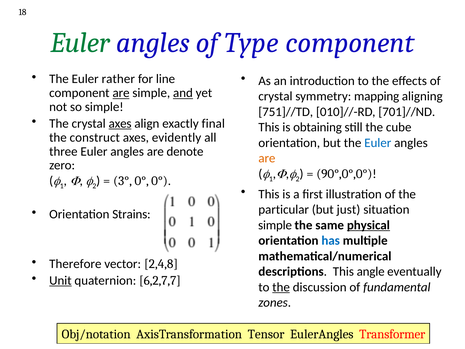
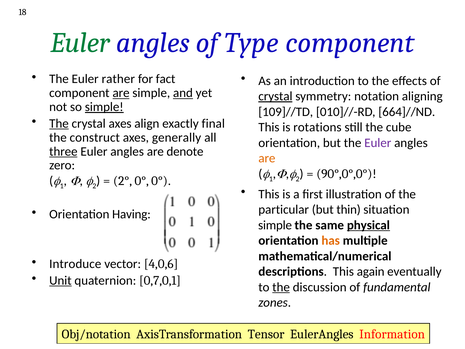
line: line -> fact
crystal at (275, 96) underline: none -> present
mapping: mapping -> notation
simple at (104, 107) underline: none -> present
751]//TD: 751]//TD -> 109]//TD
701]//ND: 701]//ND -> 664]//ND
The at (59, 123) underline: none -> present
axes at (120, 123) underline: present -> none
obtaining: obtaining -> rotations
evidently: evidently -> generally
Euler at (378, 143) colour: blue -> purple
three underline: none -> present
3°: 3° -> 2°
just: just -> thin
Strains: Strains -> Having
has colour: blue -> orange
Therefore: Therefore -> Introduce
2,4,8: 2,4,8 -> 4,0,6
angle: angle -> again
6,2,7,7: 6,2,7,7 -> 0,7,0,1
Transformer: Transformer -> Information
